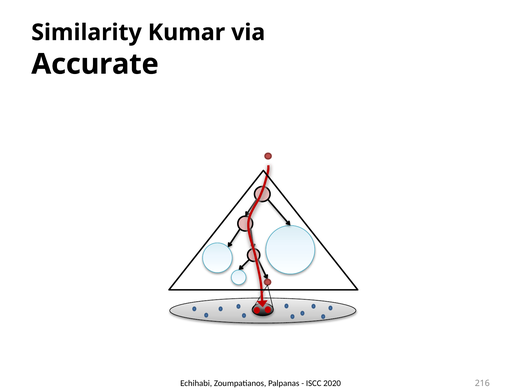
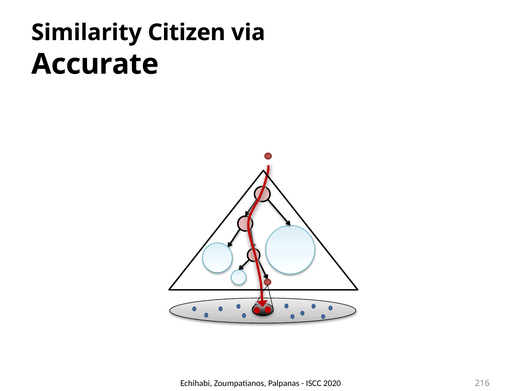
Kumar: Kumar -> Citizen
